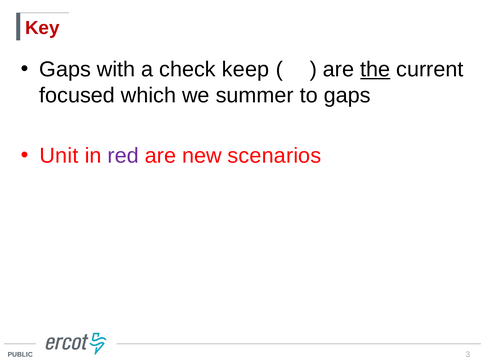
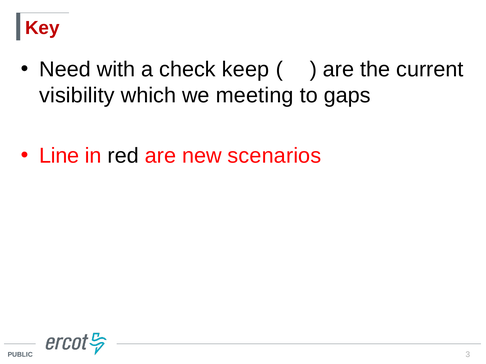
Gaps at (65, 70): Gaps -> Need
the underline: present -> none
focused: focused -> visibility
summer: summer -> meeting
Unit: Unit -> Line
red colour: purple -> black
